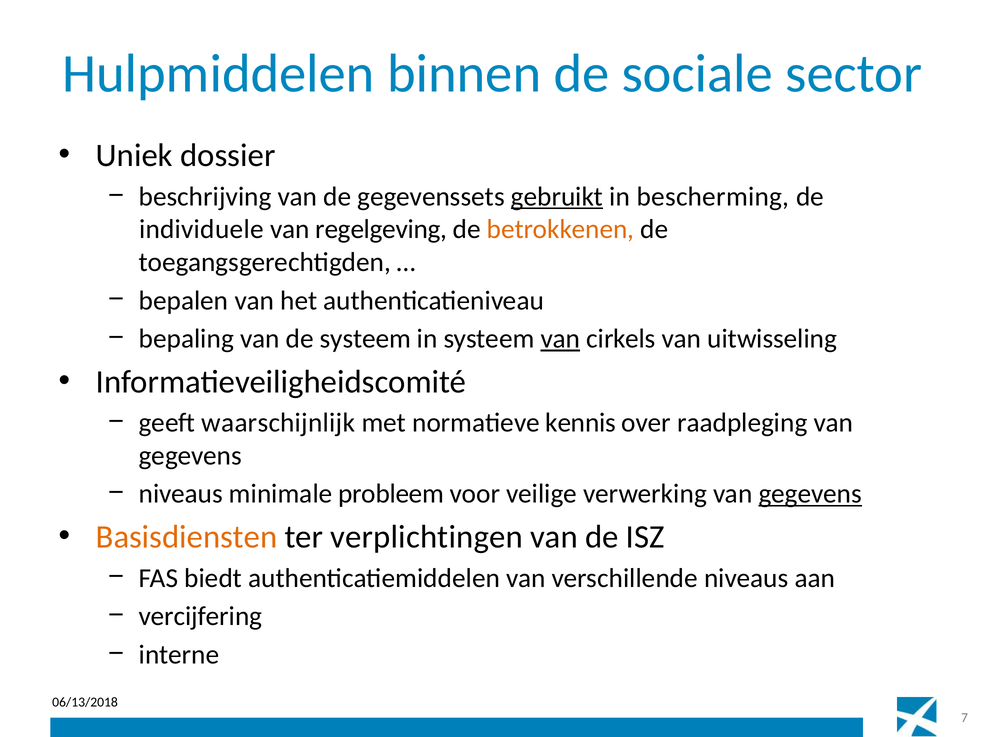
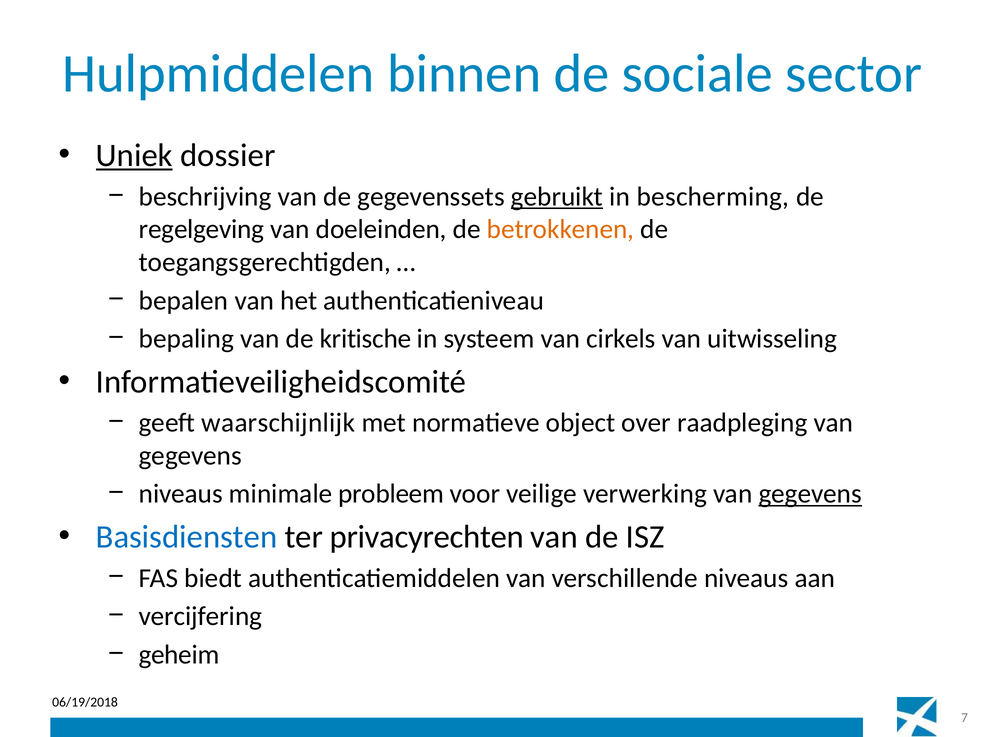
Uniek underline: none -> present
individuele: individuele -> regelgeving
regelgeving: regelgeving -> doeleinden
de systeem: systeem -> kritische
van at (560, 339) underline: present -> none
kennis: kennis -> object
Basisdiensten colour: orange -> blue
verplichtingen: verplichtingen -> privacyrechten
interne: interne -> geheim
06/13/2018: 06/13/2018 -> 06/19/2018
